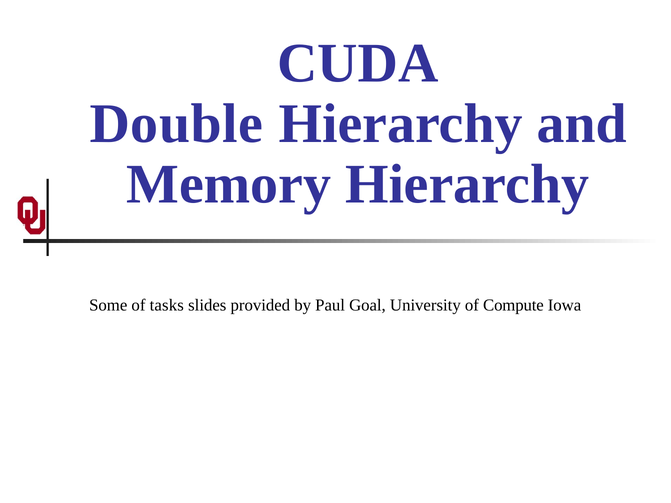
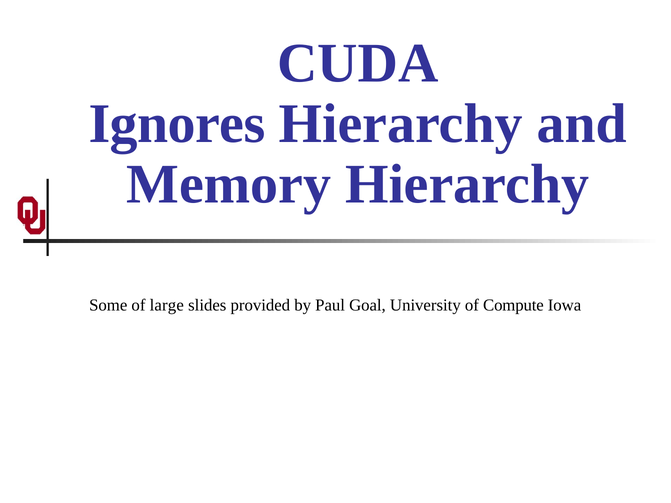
Double: Double -> Ignores
tasks: tasks -> large
